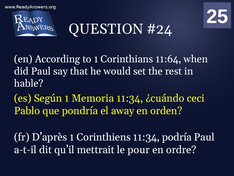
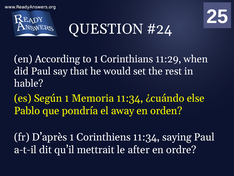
11:64: 11:64 -> 11:29
ceci: ceci -> else
podría: podría -> saying
pour: pour -> after
